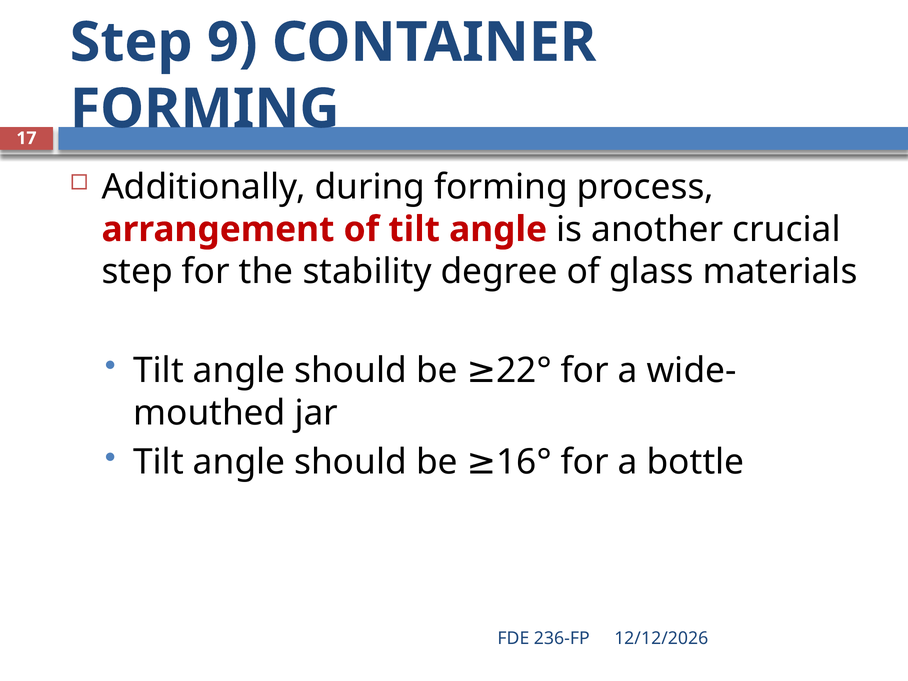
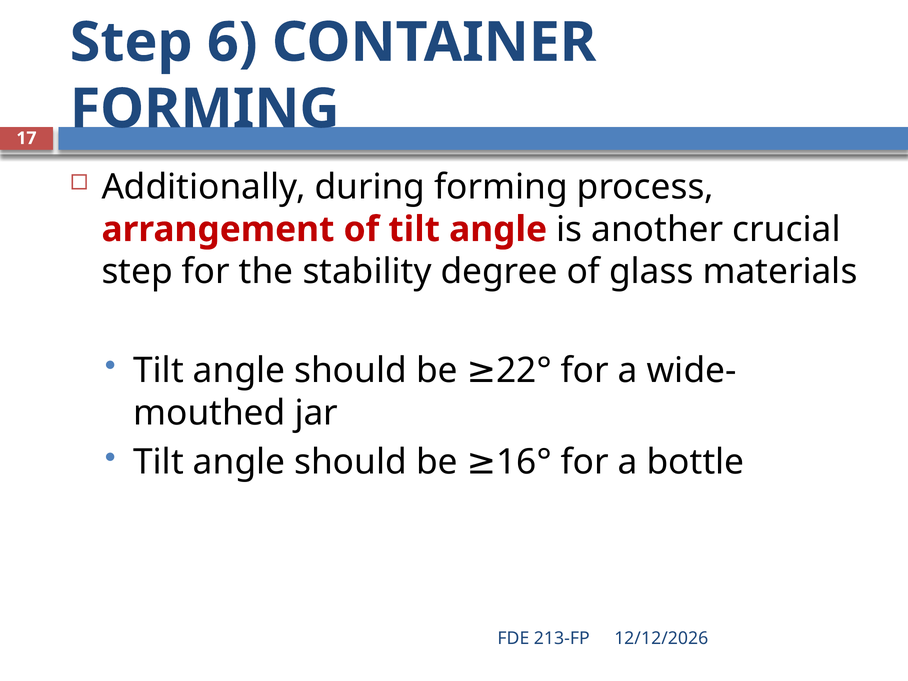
9: 9 -> 6
236-FP: 236-FP -> 213-FP
